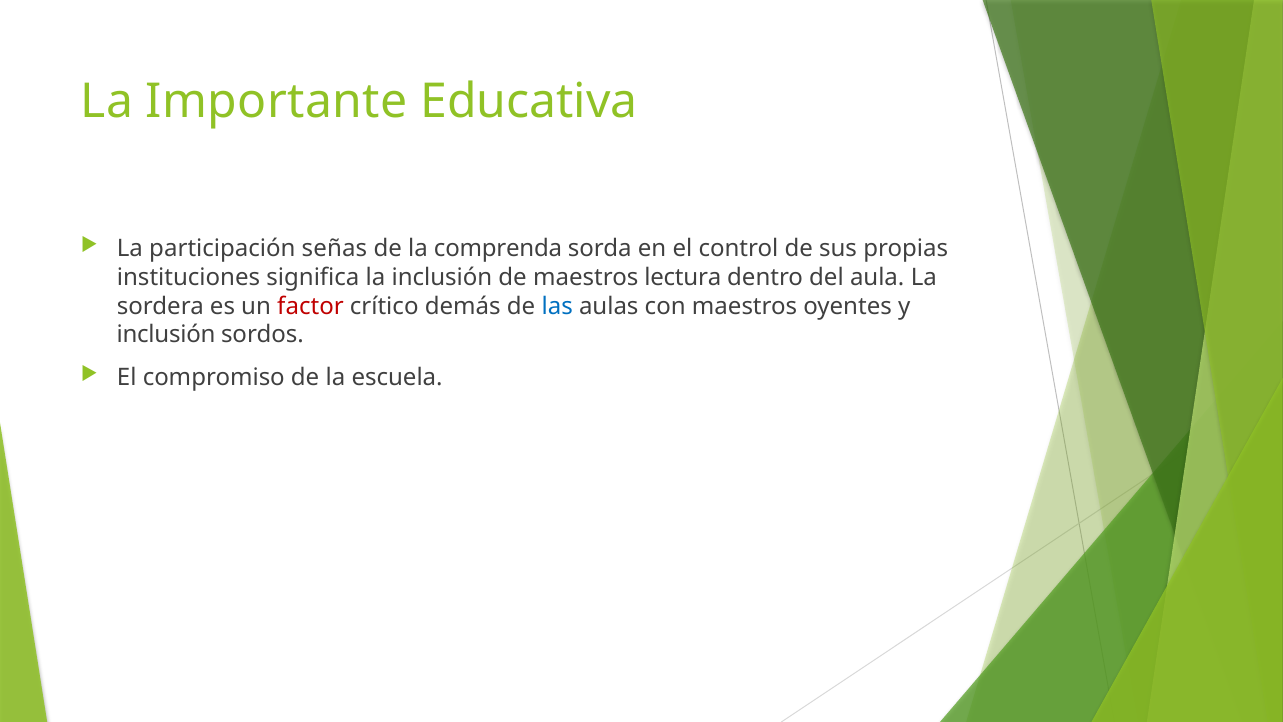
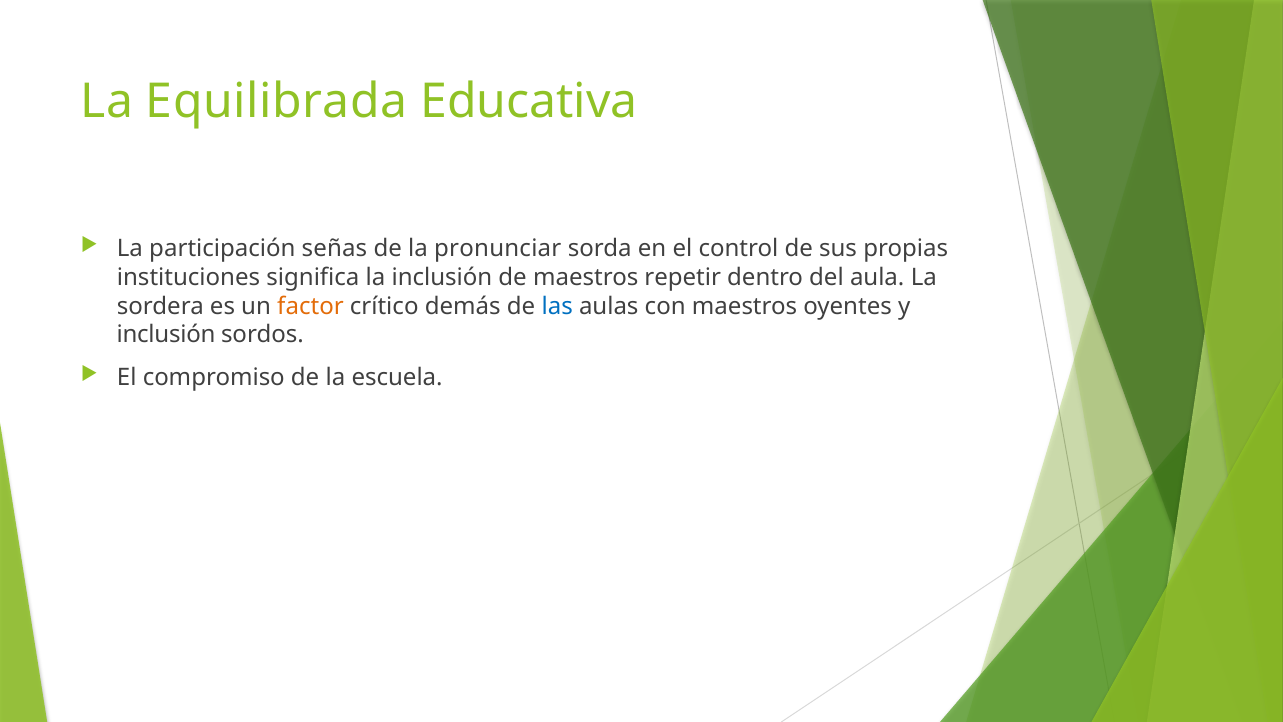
Importante: Importante -> Equilibrada
comprenda: comprenda -> pronunciar
lectura: lectura -> repetir
factor colour: red -> orange
